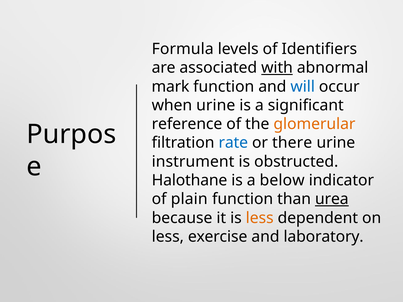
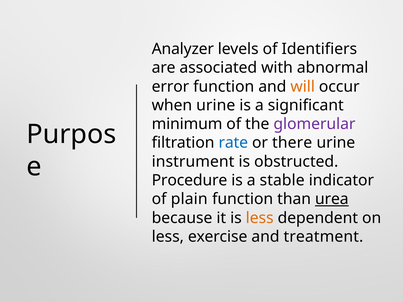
Formula: Formula -> Analyzer
with underline: present -> none
mark: mark -> error
will colour: blue -> orange
reference: reference -> minimum
glomerular colour: orange -> purple
Halothane: Halothane -> Procedure
below: below -> stable
laboratory: laboratory -> treatment
